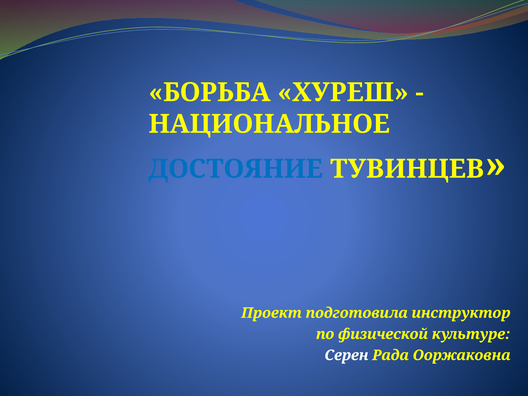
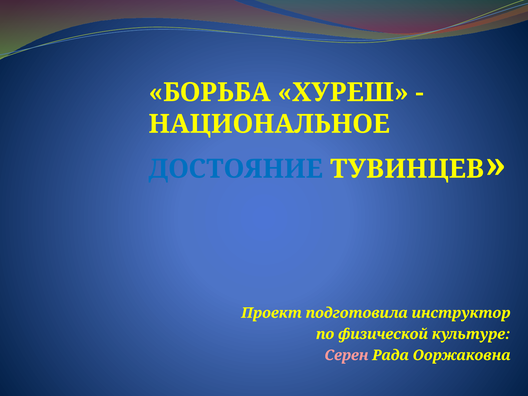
Серен colour: white -> pink
